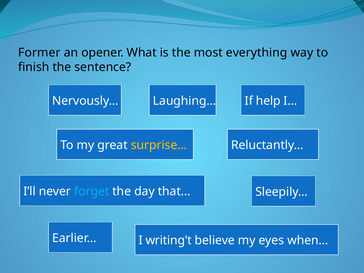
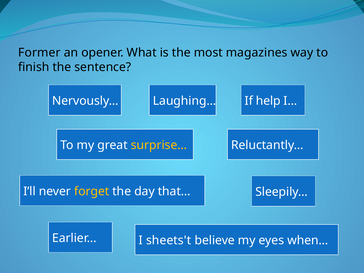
everything: everything -> magazines
forget colour: light blue -> yellow
writing't: writing't -> sheets't
